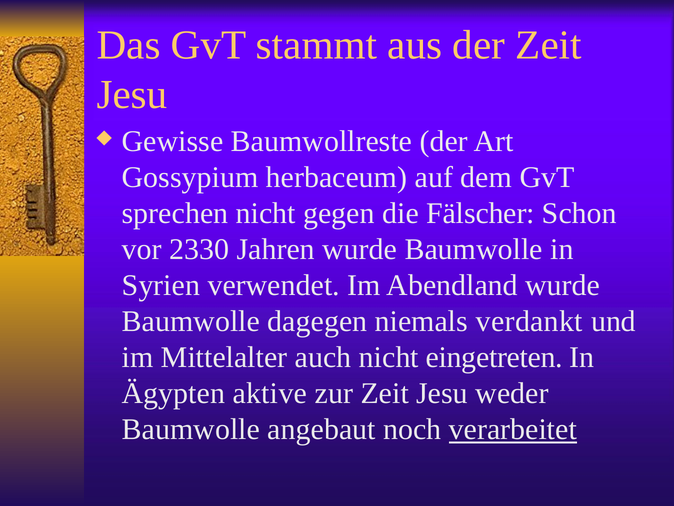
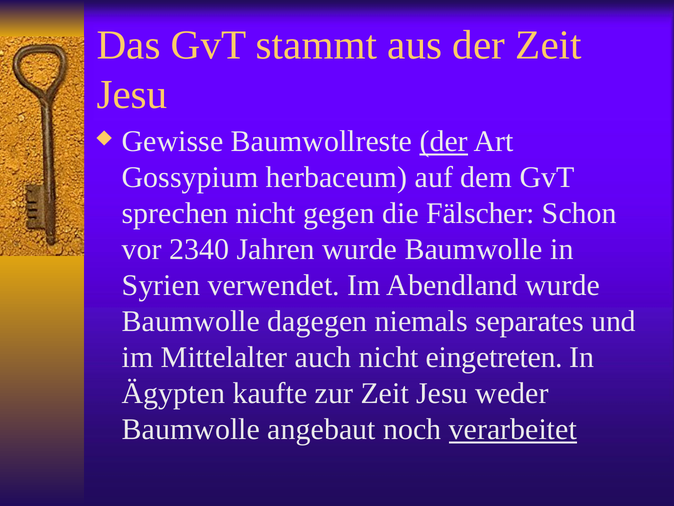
der at (444, 141) underline: none -> present
2330: 2330 -> 2340
verdankt: verdankt -> separates
aktive: aktive -> kaufte
